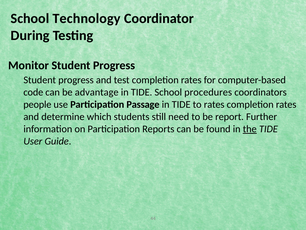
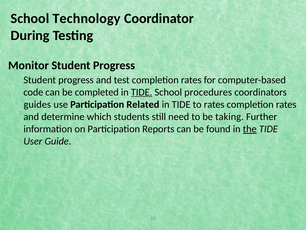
advantage: advantage -> completed
TIDE at (142, 92) underline: none -> present
people: people -> guides
Passage: Passage -> Related
report: report -> taking
